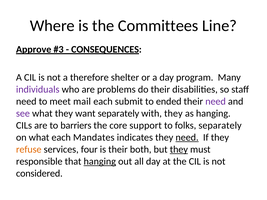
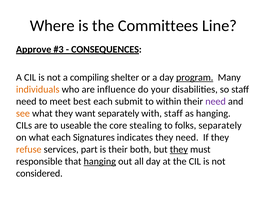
therefore: therefore -> compiling
program underline: none -> present
individuals colour: purple -> orange
problems: problems -> influence
do their: their -> your
mail: mail -> best
ended: ended -> within
see colour: purple -> orange
with they: they -> staff
barriers: barriers -> useable
support: support -> stealing
Mandates: Mandates -> Signatures
need at (187, 138) underline: present -> none
four: four -> part
